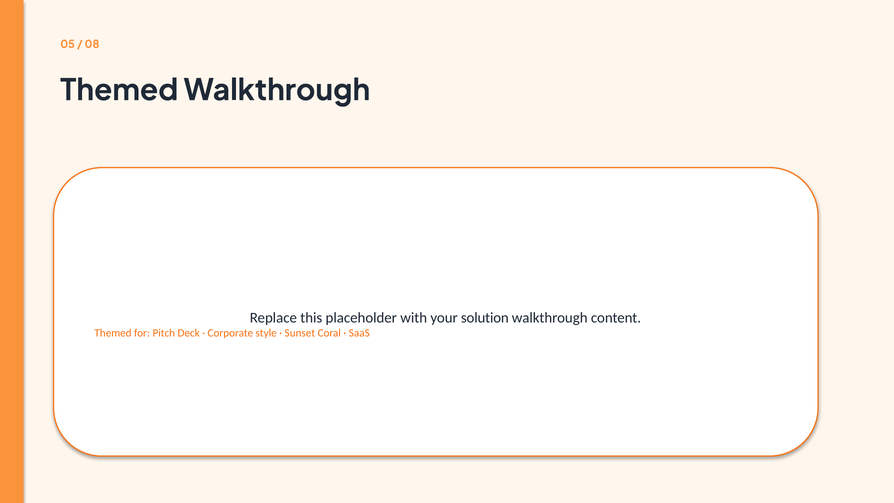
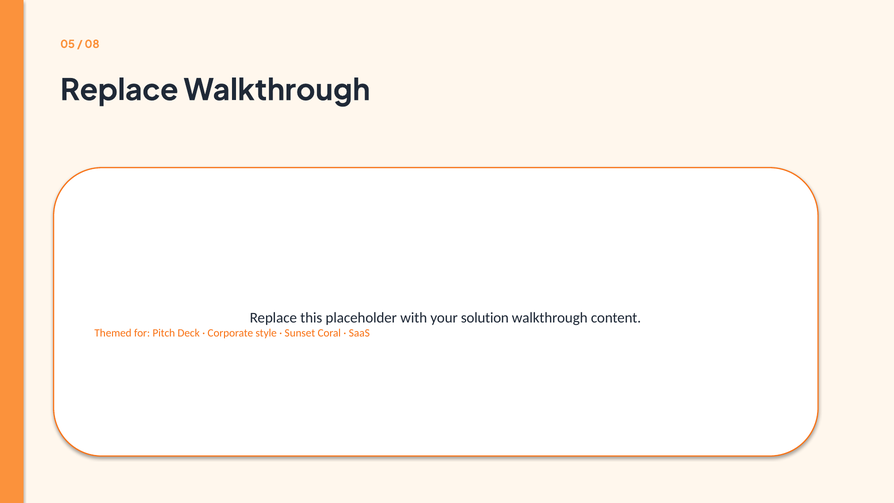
Themed at (119, 90): Themed -> Replace
